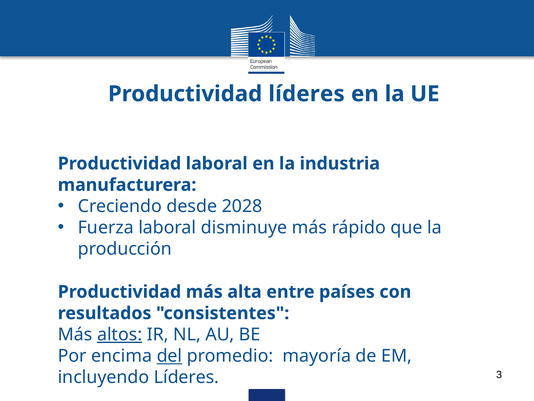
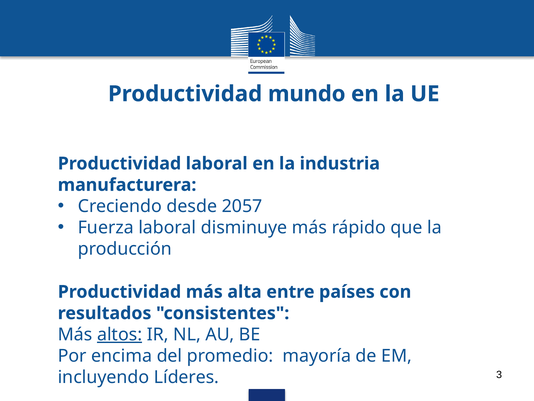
Productividad líderes: líderes -> mundo
2028: 2028 -> 2057
del underline: present -> none
